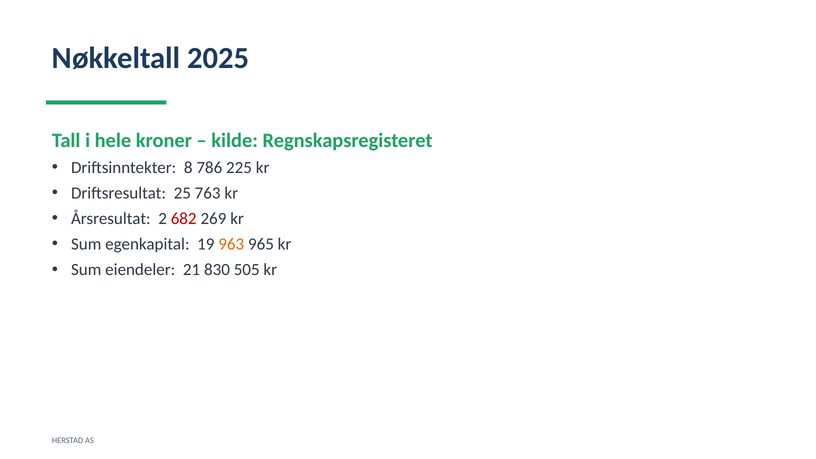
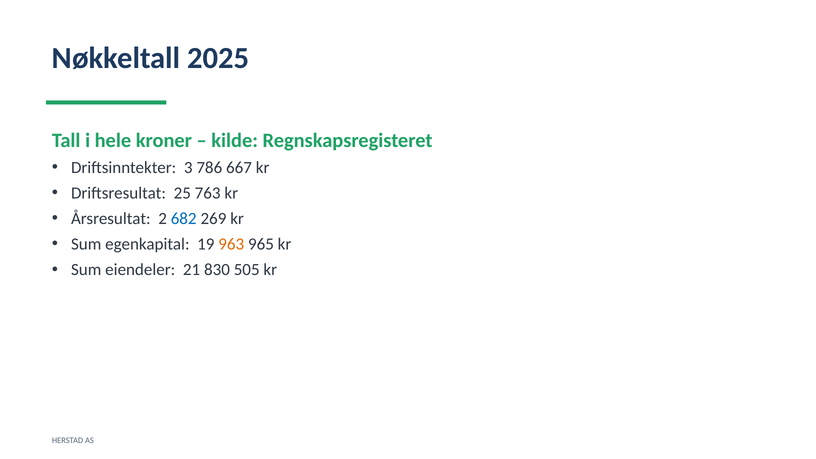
8: 8 -> 3
225: 225 -> 667
682 colour: red -> blue
